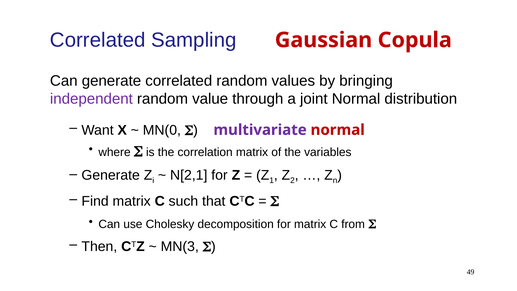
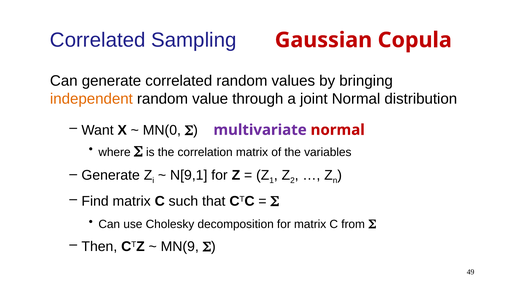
independent colour: purple -> orange
N[2,1: N[2,1 -> N[9,1
MN(3: MN(3 -> MN(9
